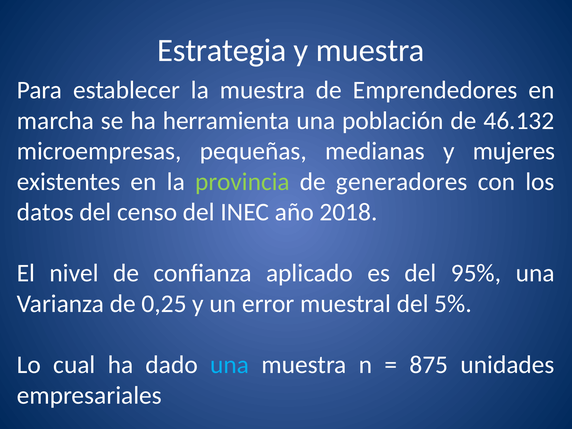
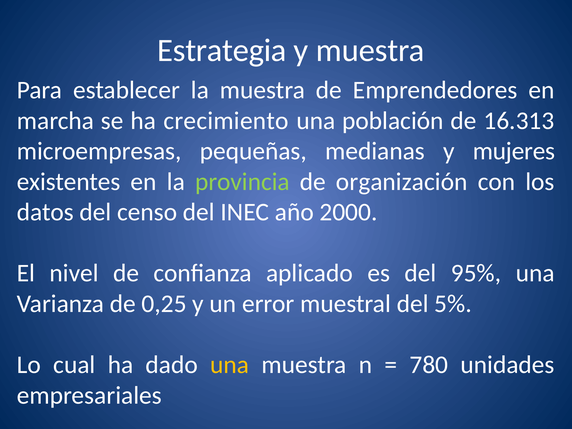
herramienta: herramienta -> crecimiento
46.132: 46.132 -> 16.313
generadores: generadores -> organización
2018: 2018 -> 2000
una at (230, 365) colour: light blue -> yellow
875: 875 -> 780
